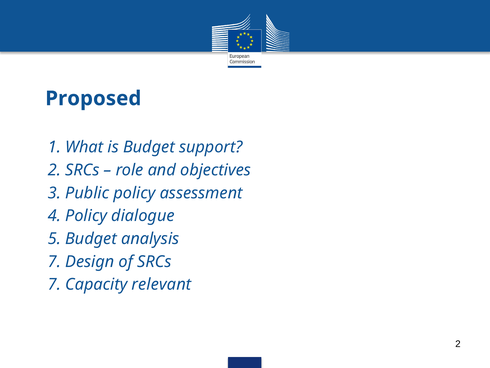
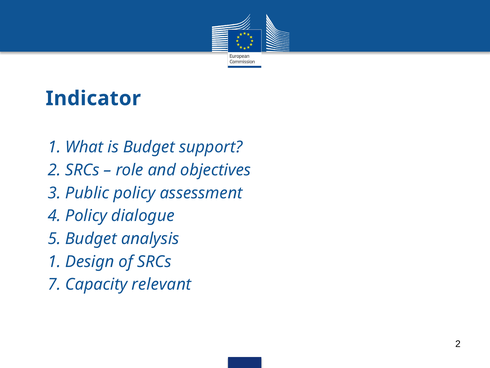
Proposed: Proposed -> Indicator
7 at (54, 261): 7 -> 1
